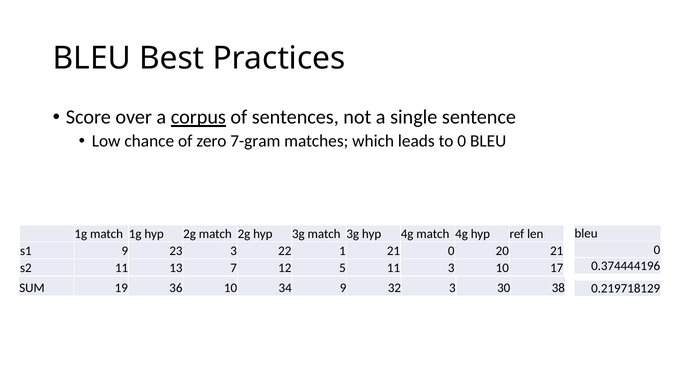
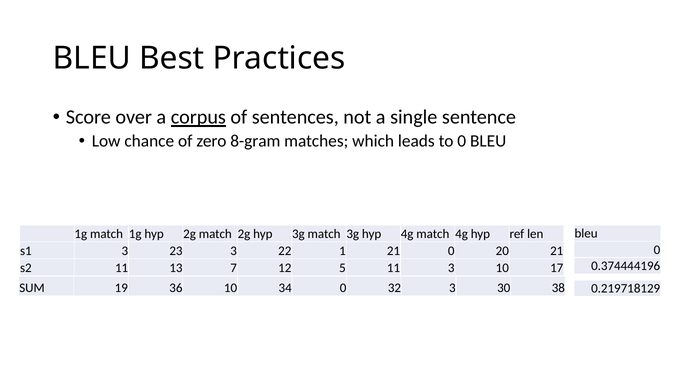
7-gram: 7-gram -> 8-gram
s1 9: 9 -> 3
34 9: 9 -> 0
